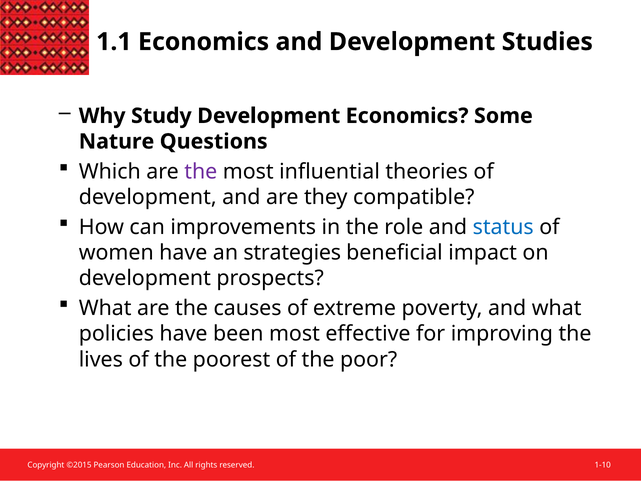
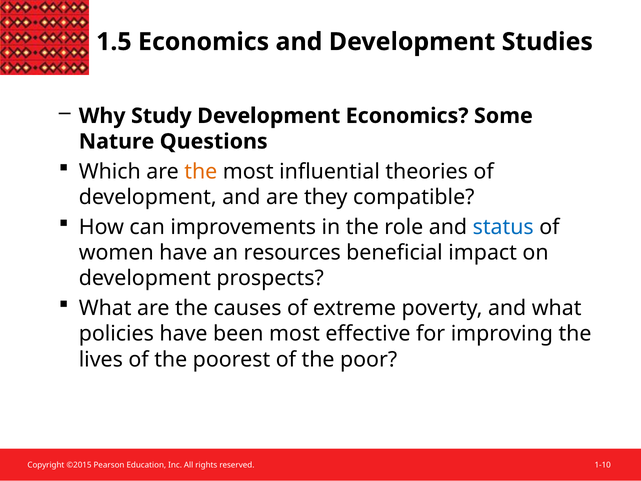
1.1: 1.1 -> 1.5
the at (201, 171) colour: purple -> orange
strategies: strategies -> resources
